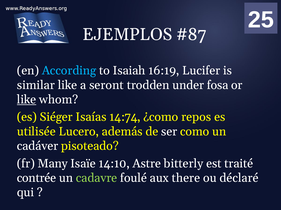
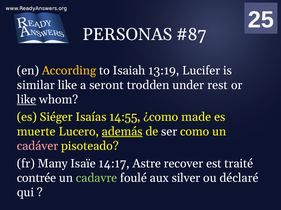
EJEMPLOS: EJEMPLOS -> PERSONAS
According colour: light blue -> yellow
16:19: 16:19 -> 13:19
fosa: fosa -> rest
14:74: 14:74 -> 14:55
repos: repos -> made
utilisée: utilisée -> muerte
además underline: none -> present
cadáver colour: white -> pink
14:10: 14:10 -> 14:17
bitterly: bitterly -> recover
there: there -> silver
